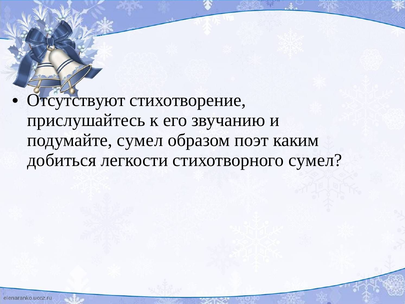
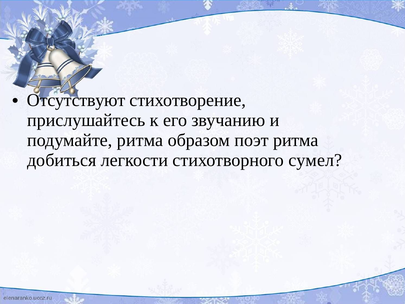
подумайте сумел: сумел -> ритма
поэт каким: каким -> ритма
